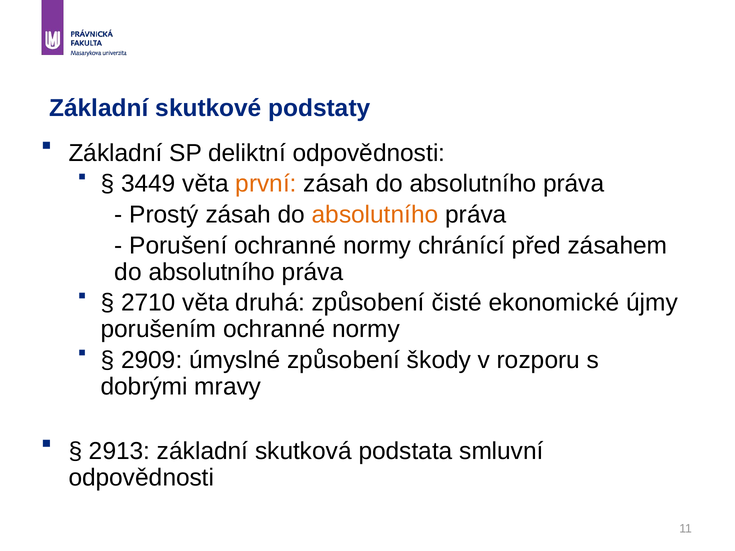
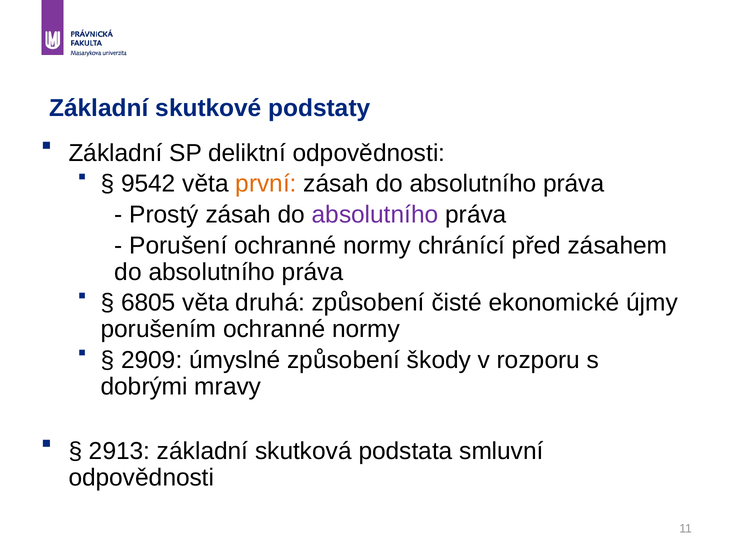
3449: 3449 -> 9542
absolutního at (375, 215) colour: orange -> purple
2710: 2710 -> 6805
